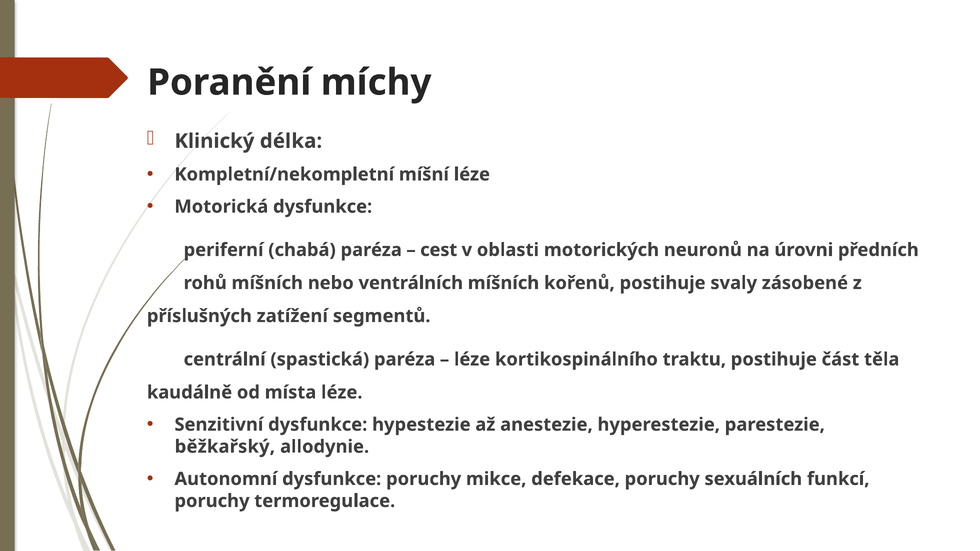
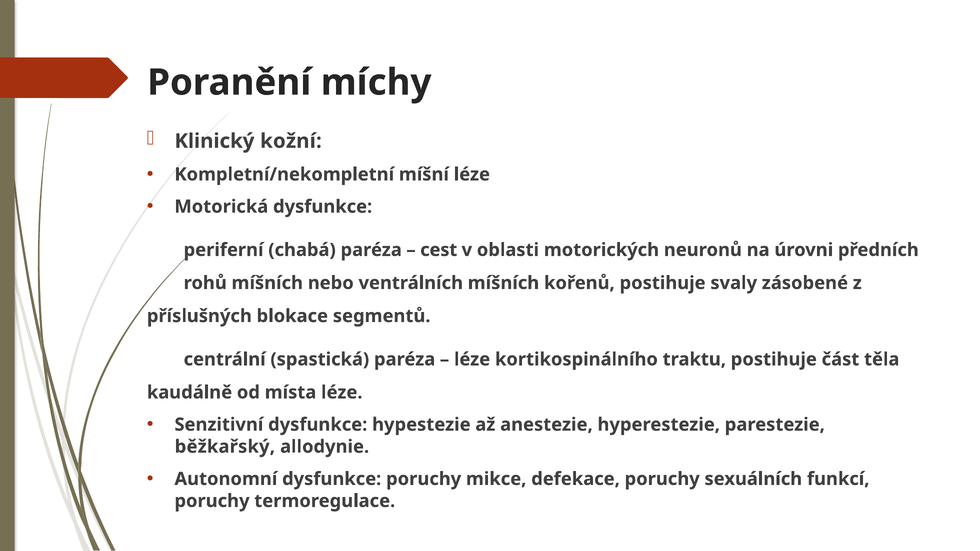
délka: délka -> kožní
zatížení: zatížení -> blokace
